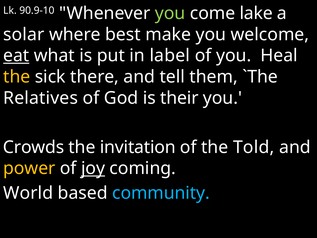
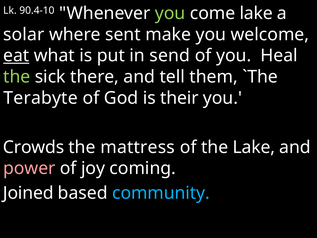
90.9-10: 90.9-10 -> 90.4-10
best: best -> sent
label: label -> send
the at (17, 77) colour: yellow -> light green
Relatives: Relatives -> Terabyte
invitation: invitation -> mattress
the Told: Told -> Lake
power colour: yellow -> pink
joy underline: present -> none
World: World -> Joined
